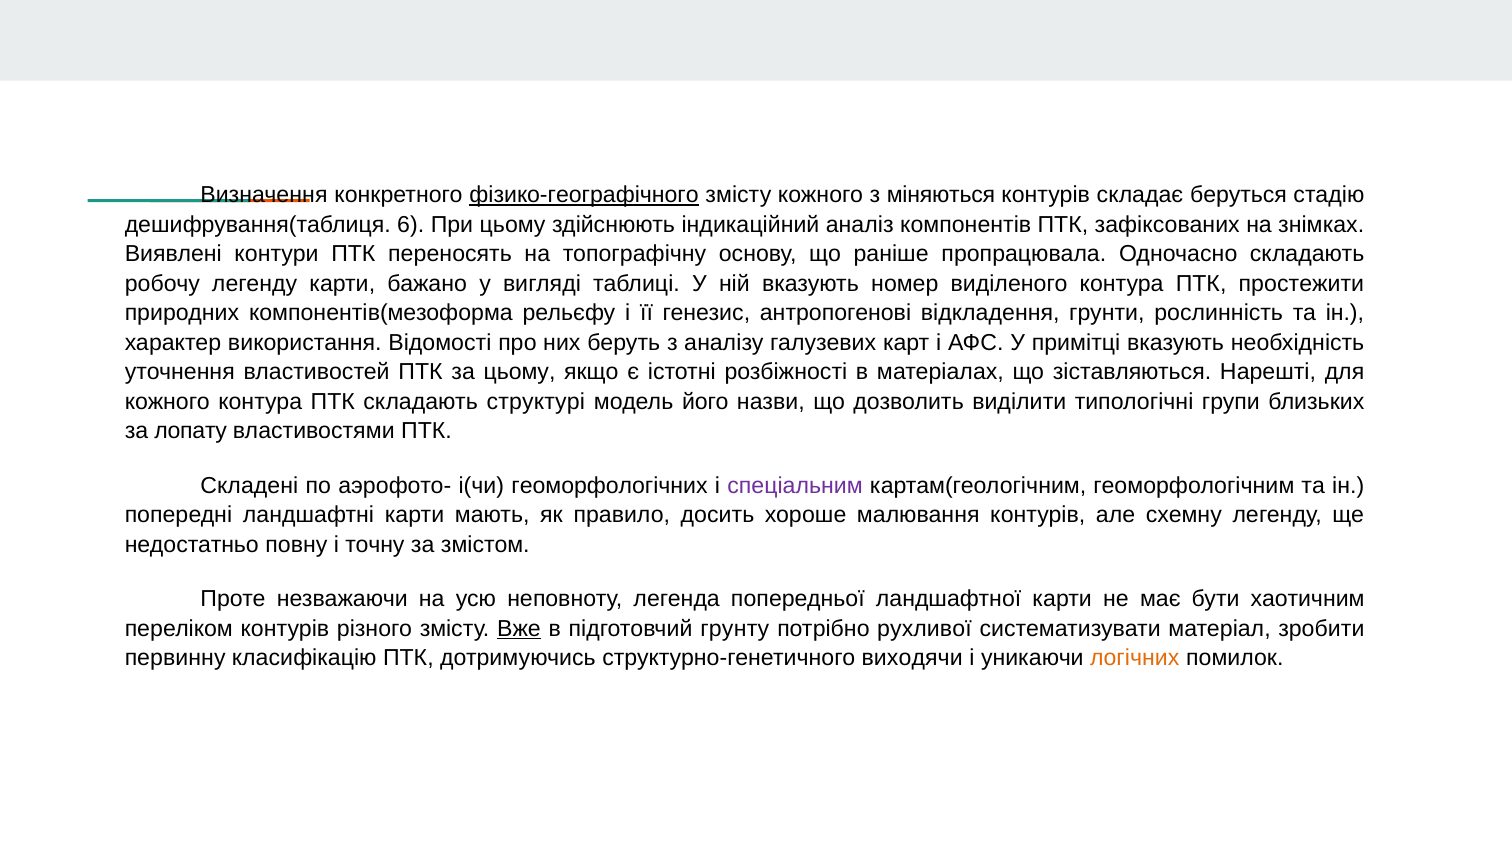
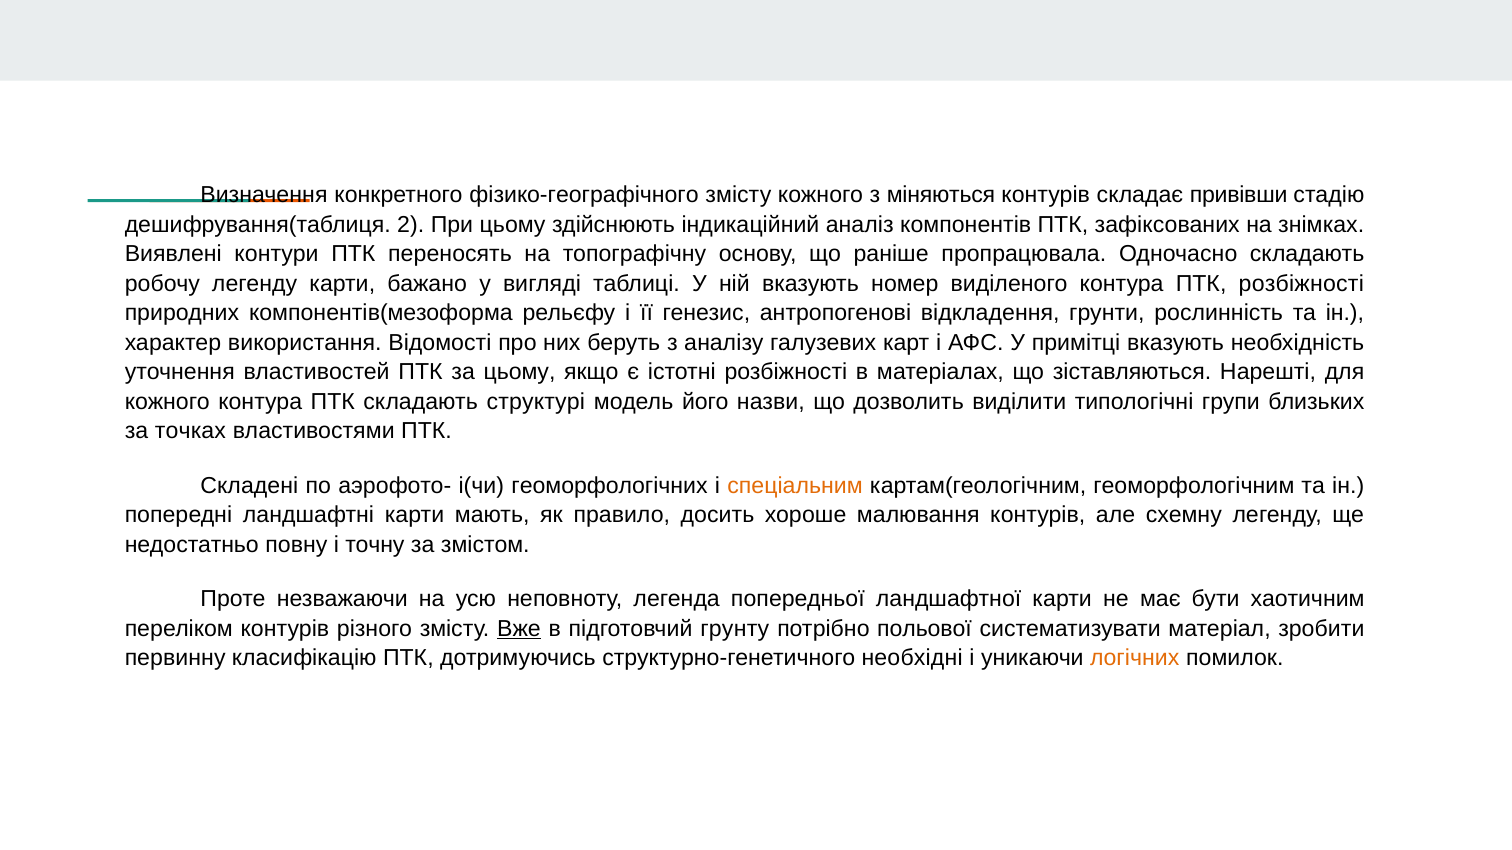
фізико-географічного underline: present -> none
беруться: беруться -> привівши
6: 6 -> 2
ПТК простежити: простежити -> розбіжності
лопату: лопату -> точках
спеціальним colour: purple -> orange
рухливої: рухливої -> польової
виходячи: виходячи -> необхідні
